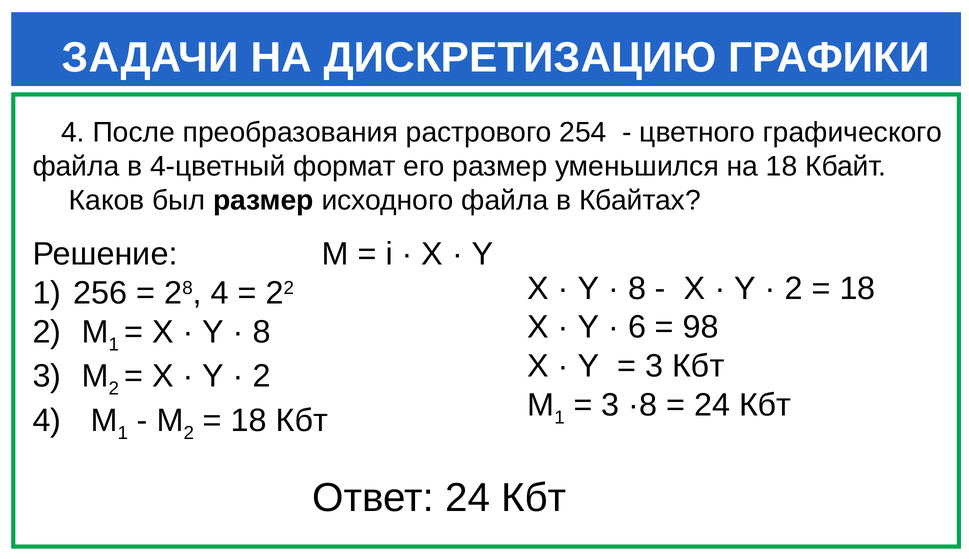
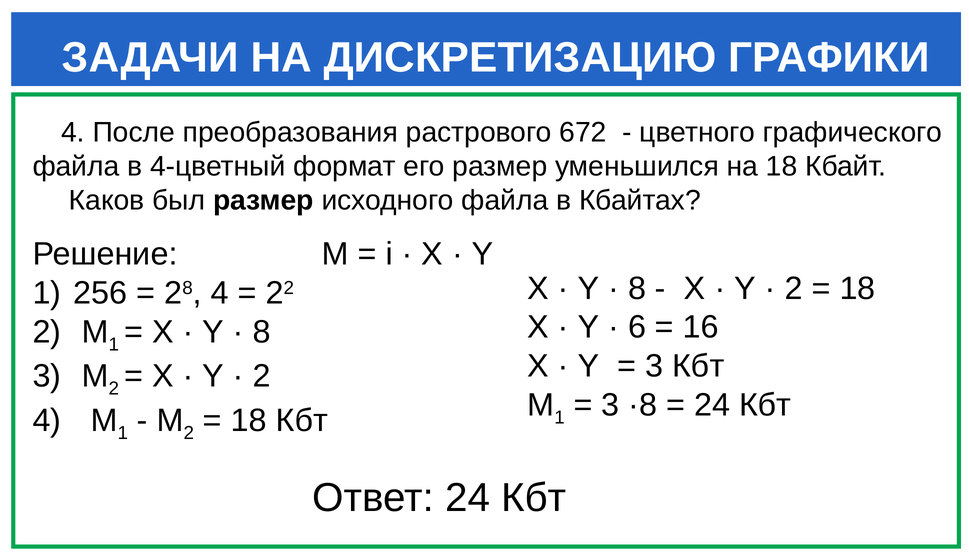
254: 254 -> 672
98: 98 -> 16
